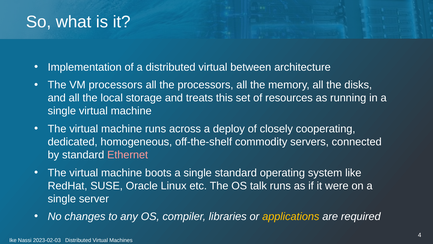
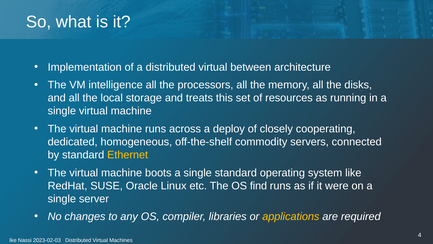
VM processors: processors -> intelligence
Ethernet colour: pink -> yellow
talk: talk -> find
